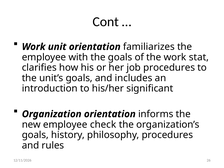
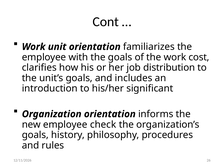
stat: stat -> cost
job procedures: procedures -> distribution
